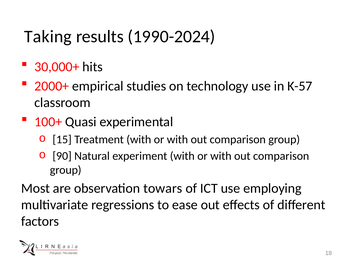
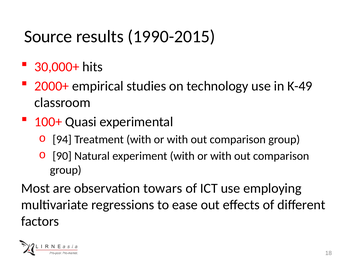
Taking: Taking -> Source
1990-2024: 1990-2024 -> 1990-2015
K-57: K-57 -> K-49
15: 15 -> 94
